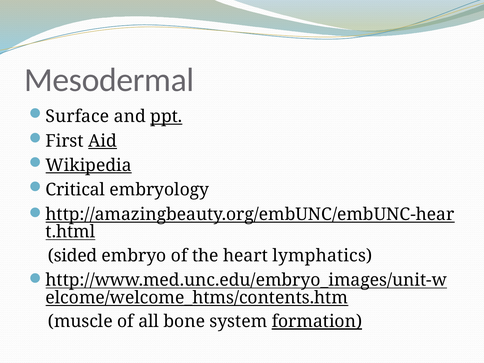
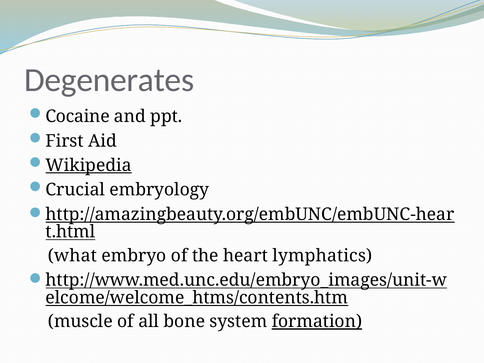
Mesodermal: Mesodermal -> Degenerates
Surface: Surface -> Cocaine
ppt underline: present -> none
Aid underline: present -> none
Critical: Critical -> Crucial
sided: sided -> what
